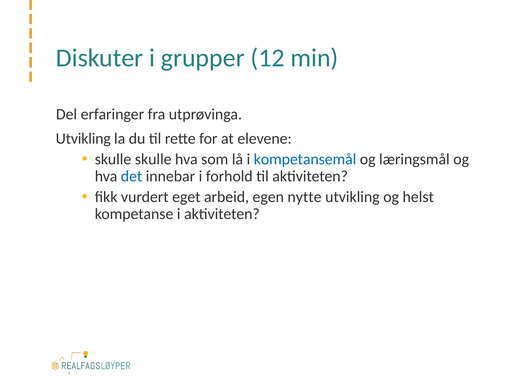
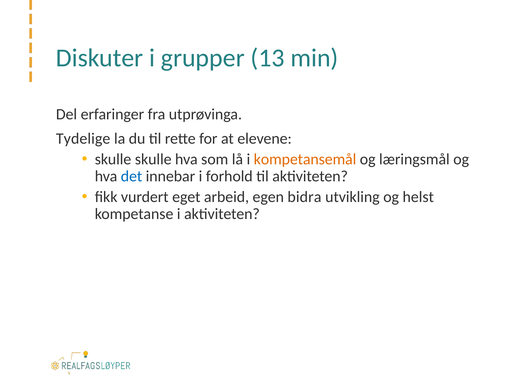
12: 12 -> 13
Utvikling at (83, 139): Utvikling -> Tydelige
kompetansemål colour: blue -> orange
nytte: nytte -> bidra
